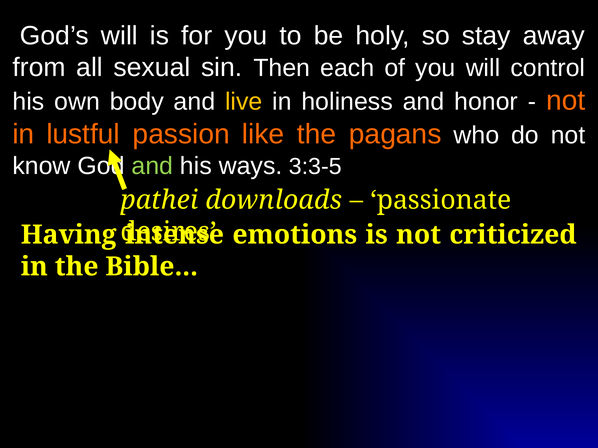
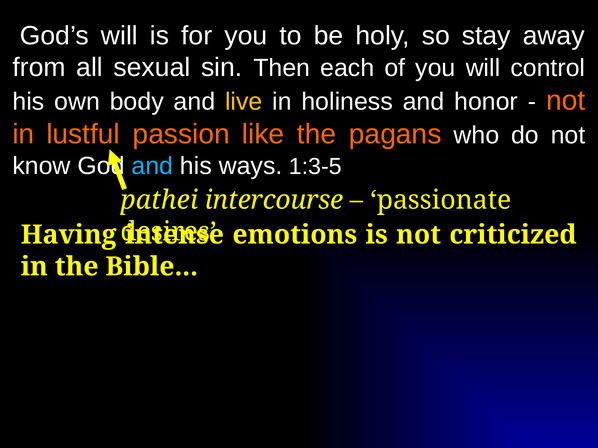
and at (152, 166) colour: light green -> light blue
3:3-5: 3:3-5 -> 1:3-5
downloads: downloads -> intercourse
